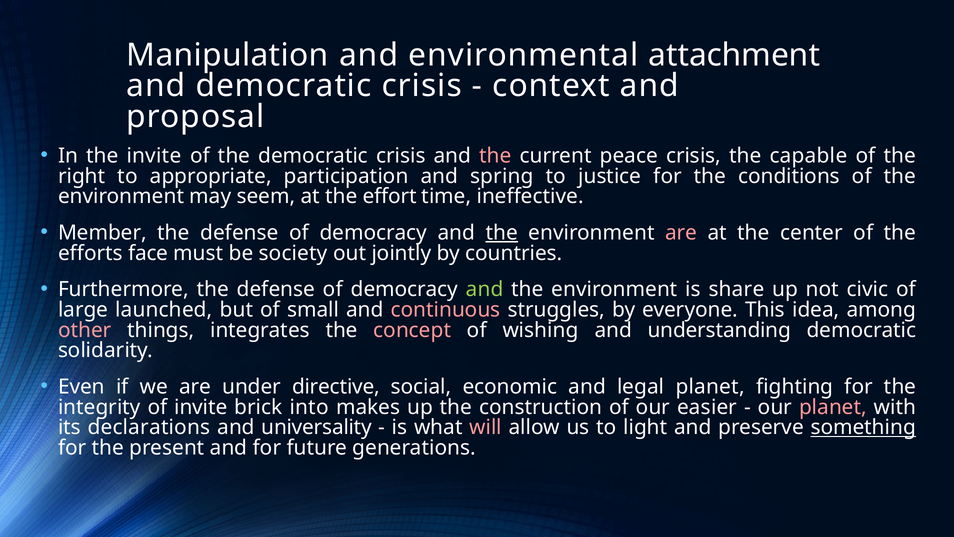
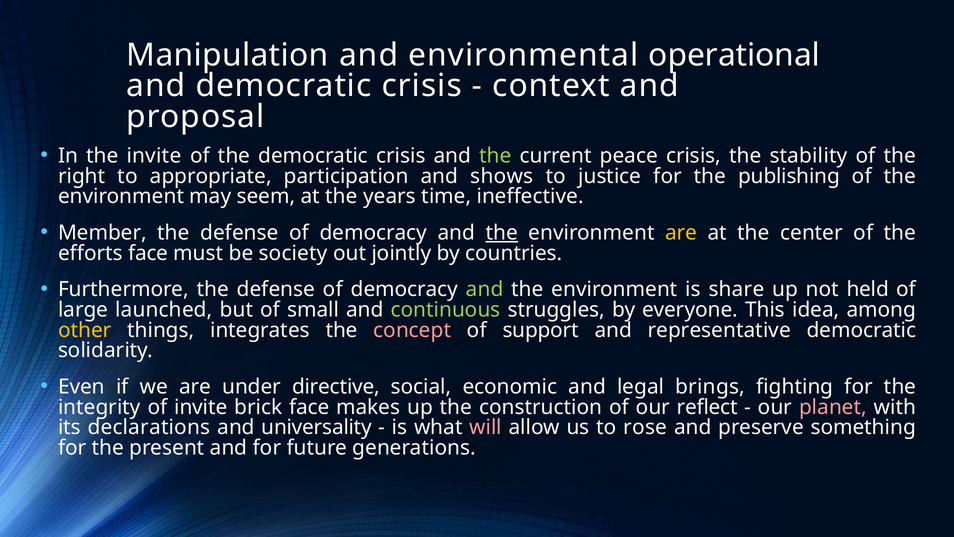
attachment: attachment -> operational
the at (495, 156) colour: pink -> light green
capable: capable -> stability
spring: spring -> shows
conditions: conditions -> publishing
effort: effort -> years
are at (681, 233) colour: pink -> yellow
civic: civic -> held
continuous colour: pink -> light green
other colour: pink -> yellow
wishing: wishing -> support
understanding: understanding -> representative
legal planet: planet -> brings
brick into: into -> face
easier: easier -> reflect
light: light -> rose
something underline: present -> none
